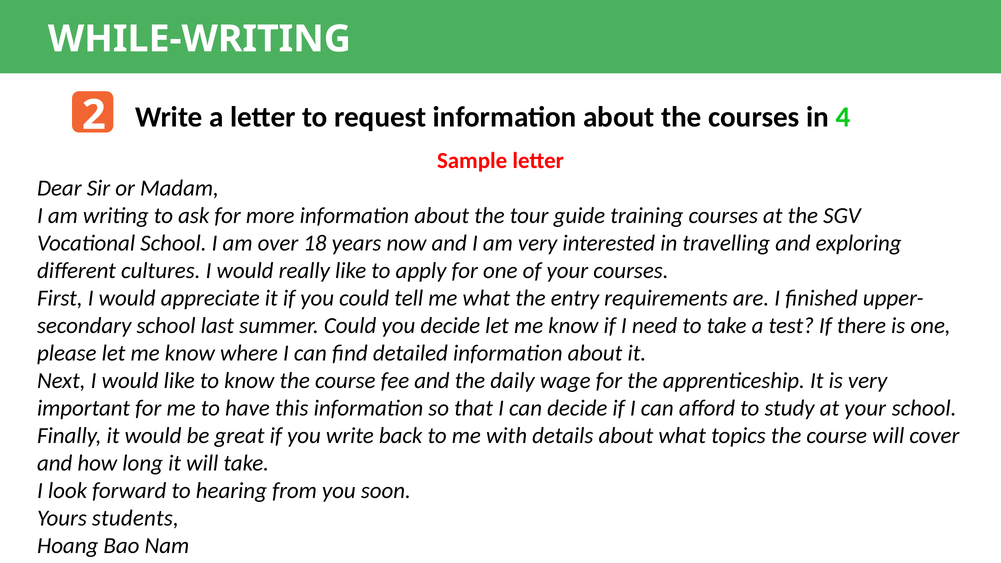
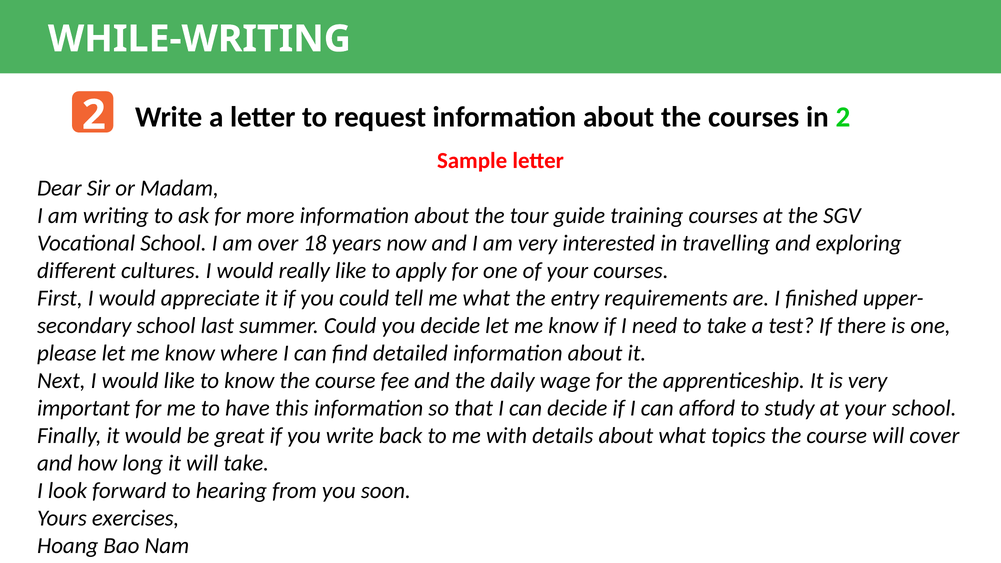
in 4: 4 -> 2
students: students -> exercises
